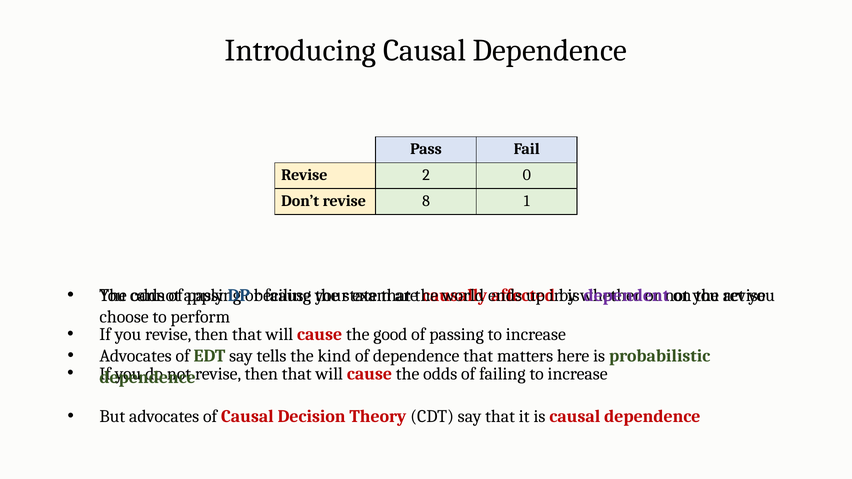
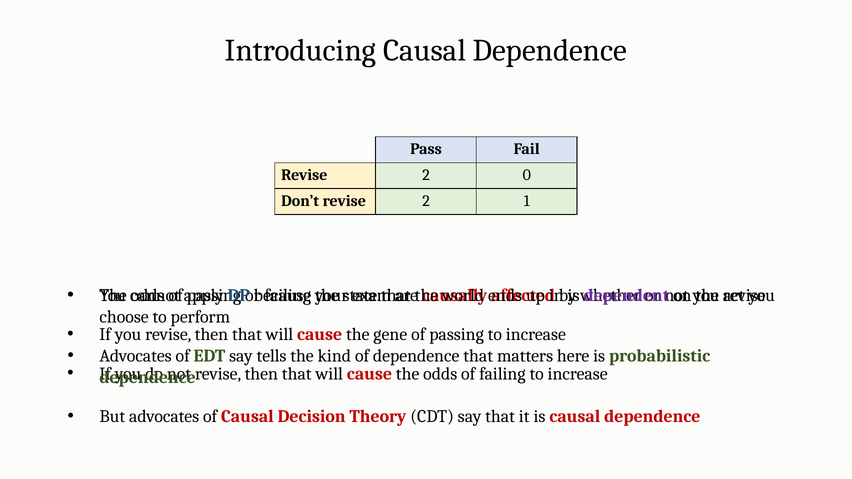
Don’t revise 8: 8 -> 2
good: good -> gene
